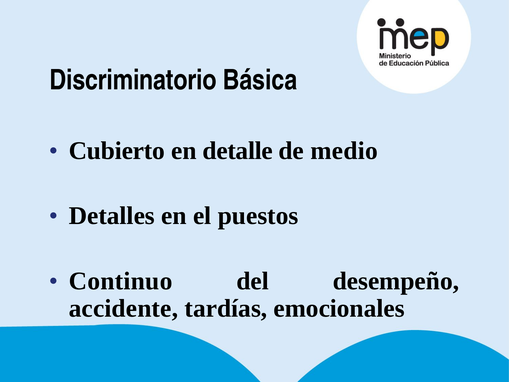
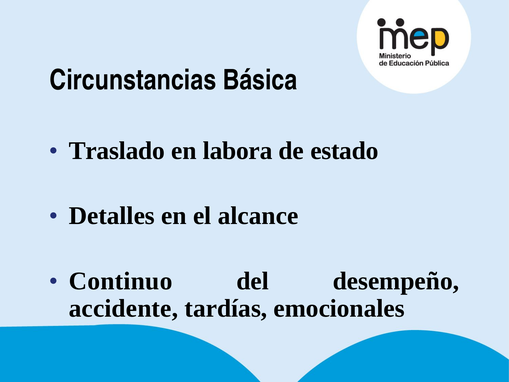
Discriminatorio: Discriminatorio -> Circunstancias
Cubierto: Cubierto -> Traslado
detalle: detalle -> labora
medio: medio -> estado
puestos: puestos -> alcance
